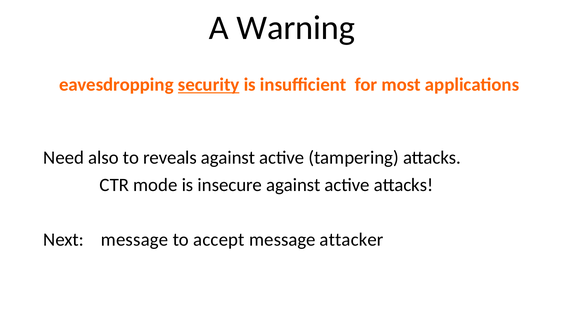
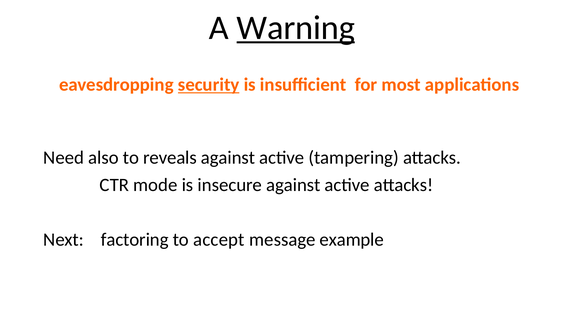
Warning underline: none -> present
Next message: message -> factoring
attacker: attacker -> example
